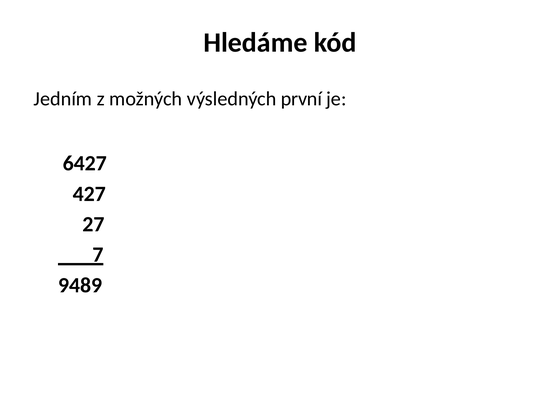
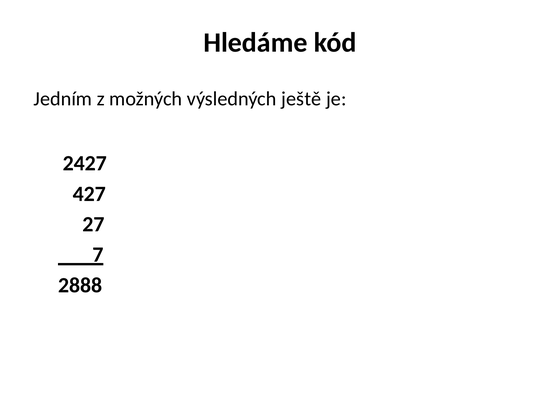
první: první -> ještě
6427: 6427 -> 2427
9489: 9489 -> 2888
